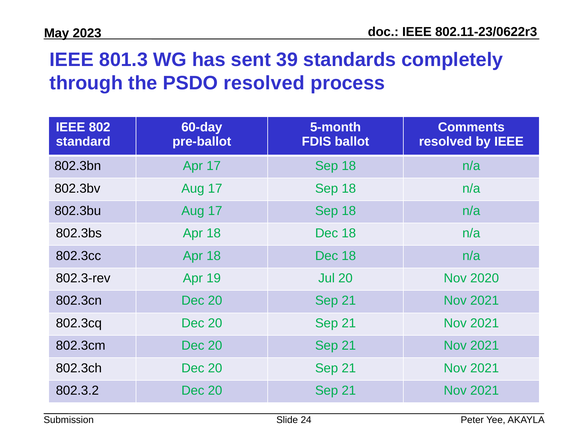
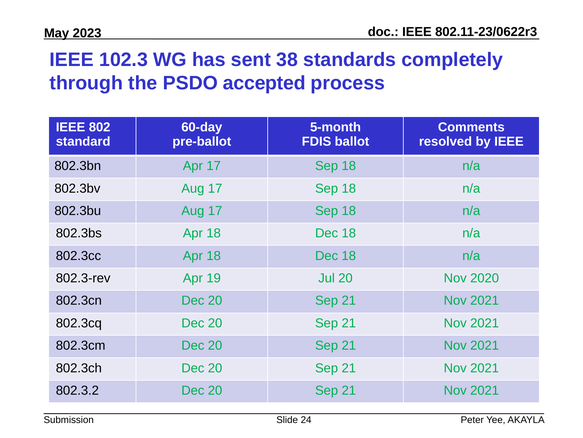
801.3: 801.3 -> 102.3
39: 39 -> 38
PSDO resolved: resolved -> accepted
